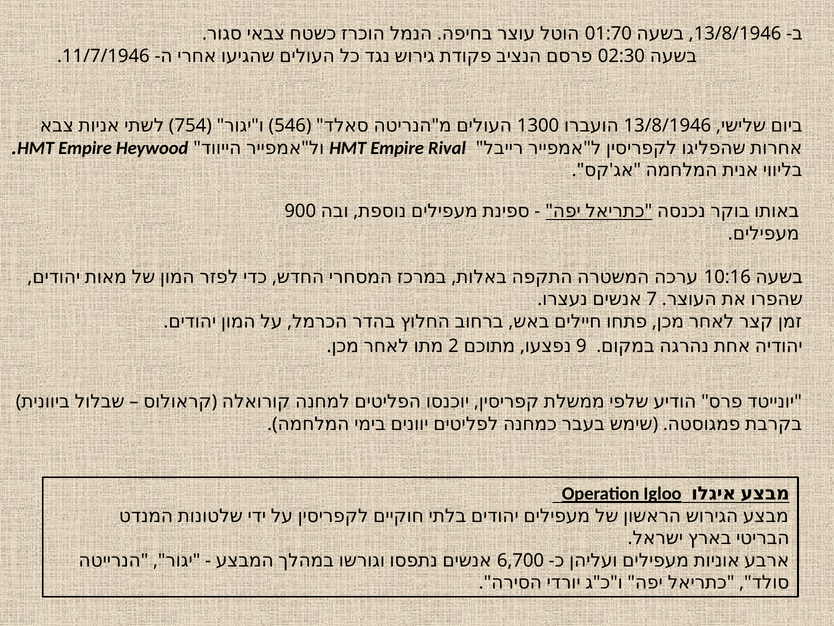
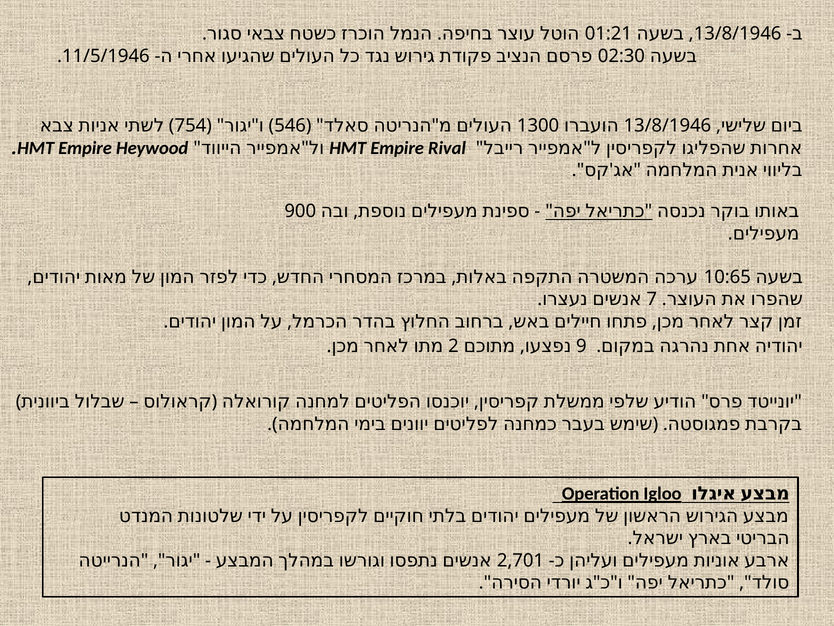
01:70: 01:70 -> 01:21
11/7/1946: 11/7/1946 -> 11/5/1946
10:16: 10:16 -> 10:65
6,700: 6,700 -> 2,701
